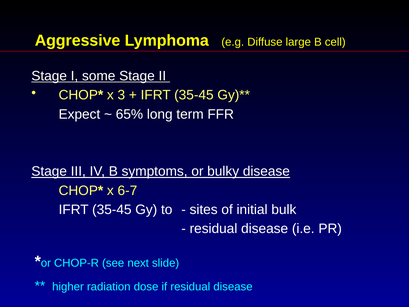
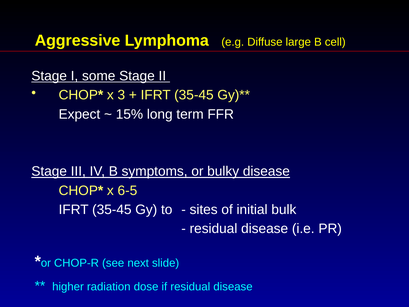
65%: 65% -> 15%
6-7: 6-7 -> 6-5
